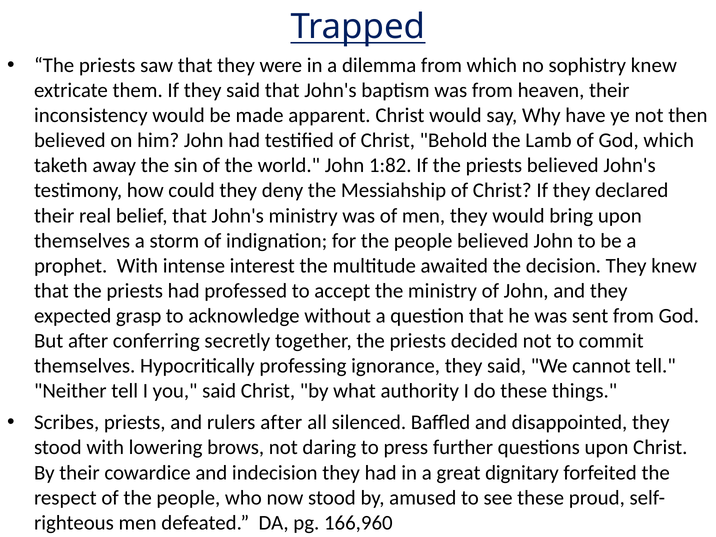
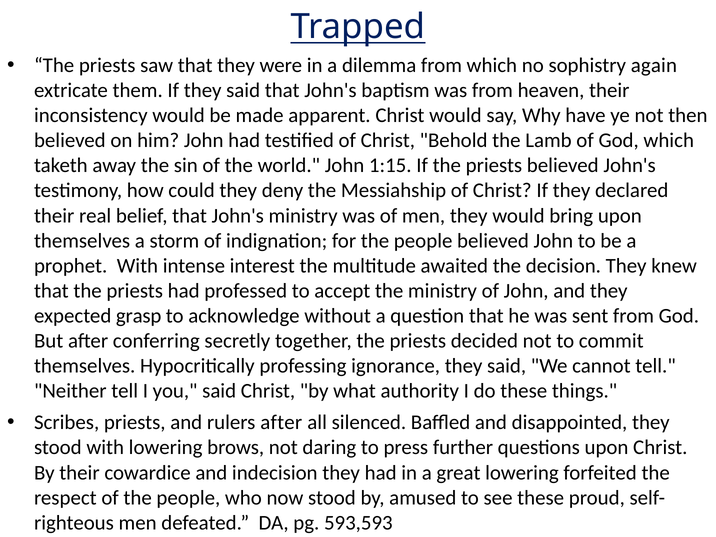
sophistry knew: knew -> again
1:82: 1:82 -> 1:15
great dignitary: dignitary -> lowering
166,960: 166,960 -> 593,593
